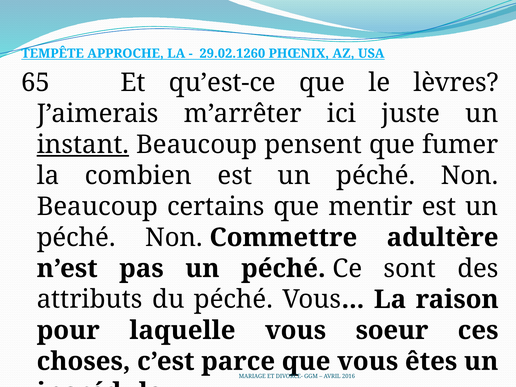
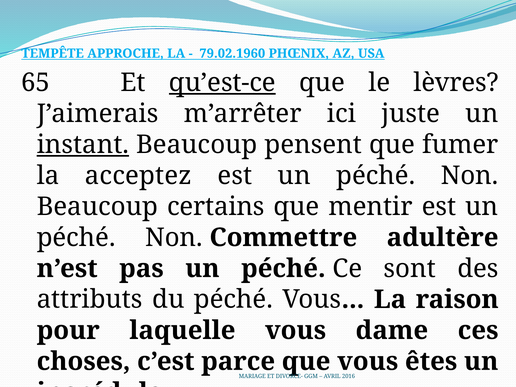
29.02.1260: 29.02.1260 -> 79.02.1960
qu’est-ce underline: none -> present
combien: combien -> acceptez
soeur: soeur -> dame
